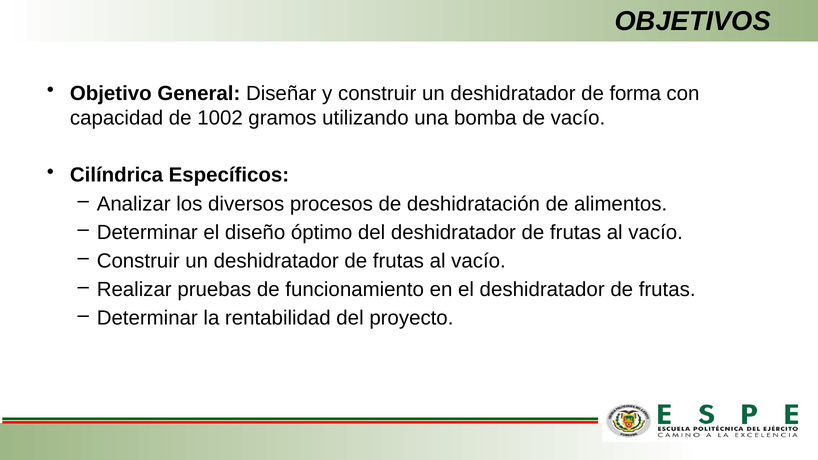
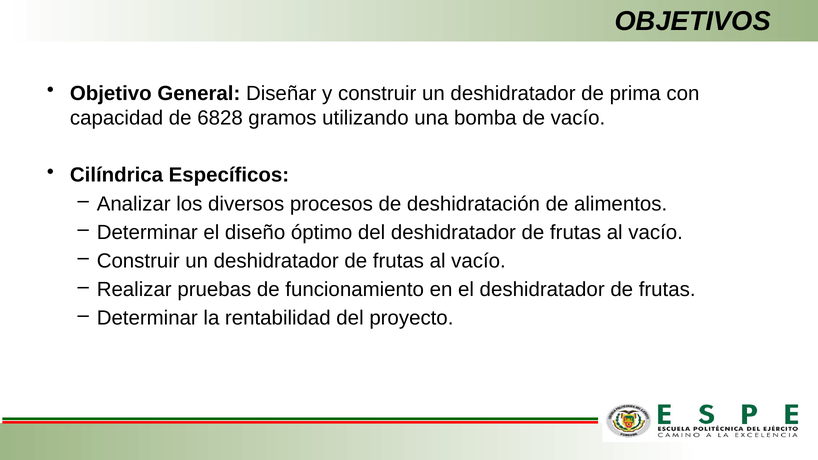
forma: forma -> prima
1002: 1002 -> 6828
